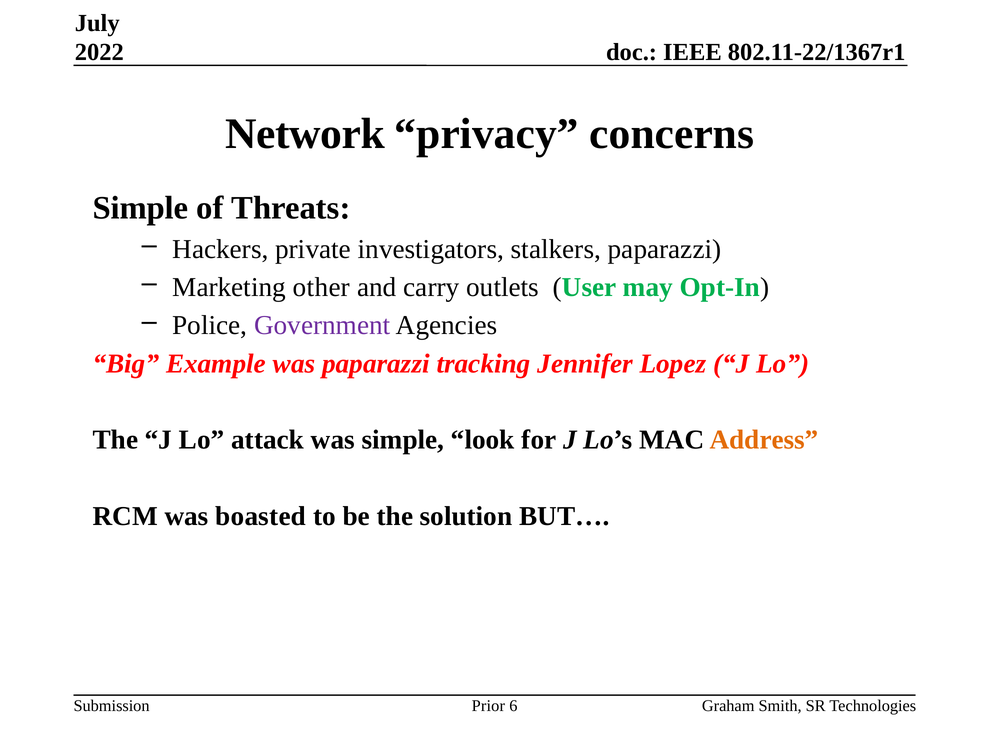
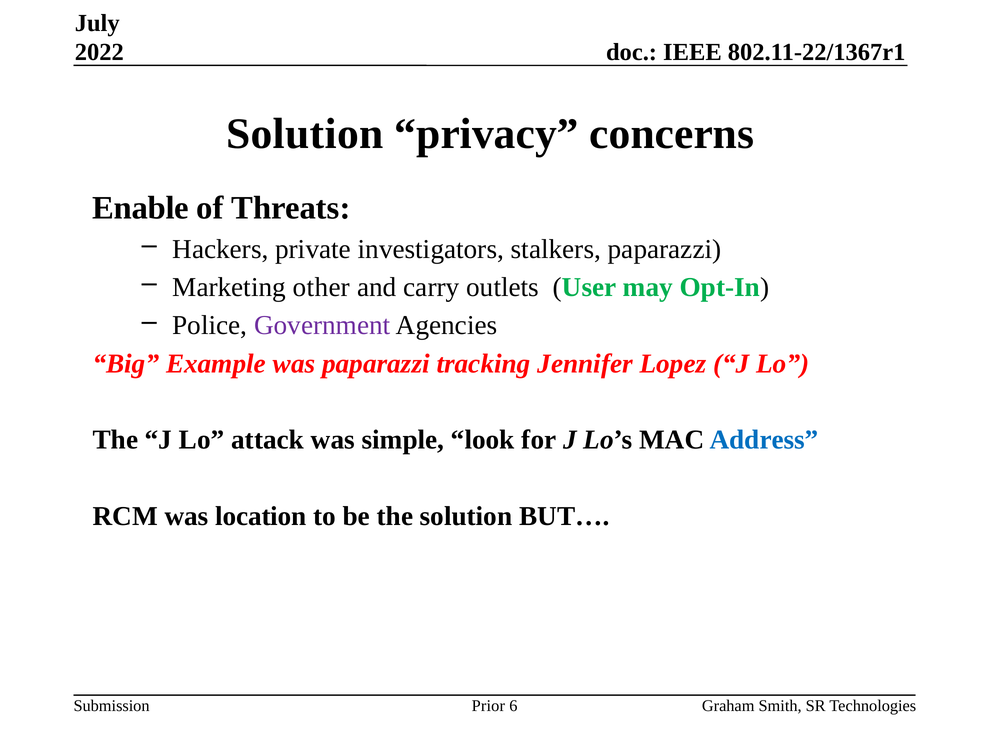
Network at (305, 134): Network -> Solution
Simple at (141, 208): Simple -> Enable
Address colour: orange -> blue
boasted: boasted -> location
